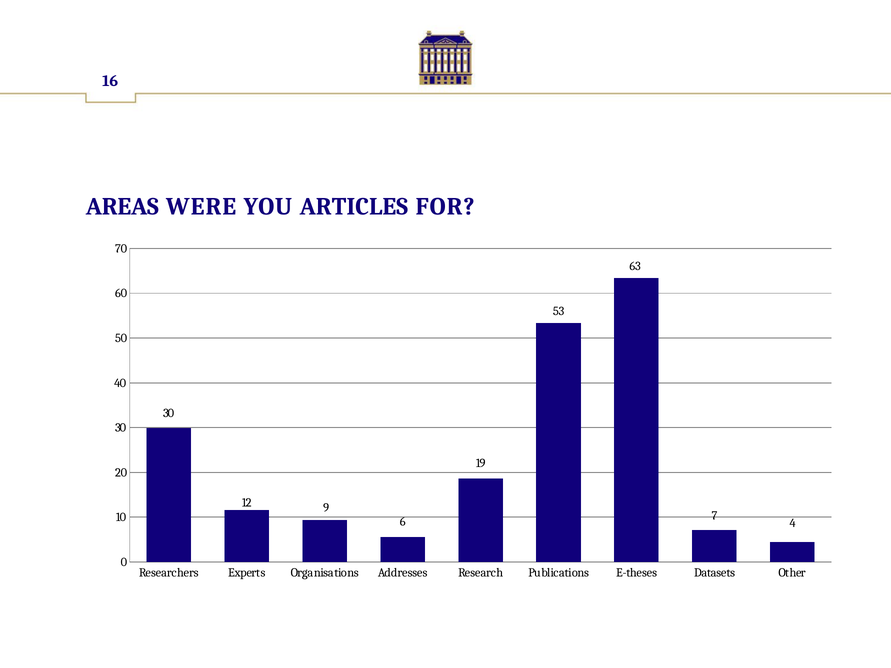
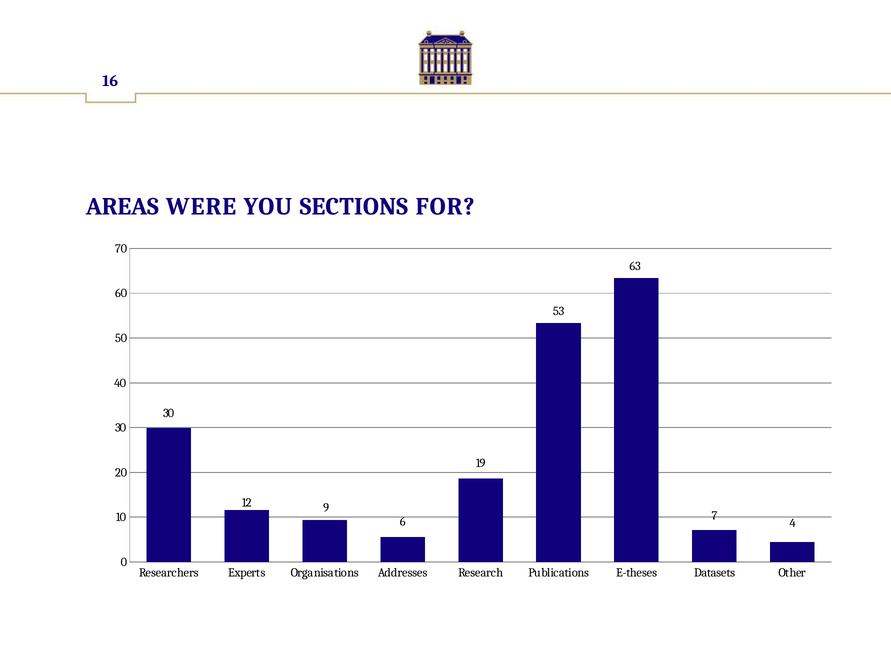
ARTICLES: ARTICLES -> SECTIONS
